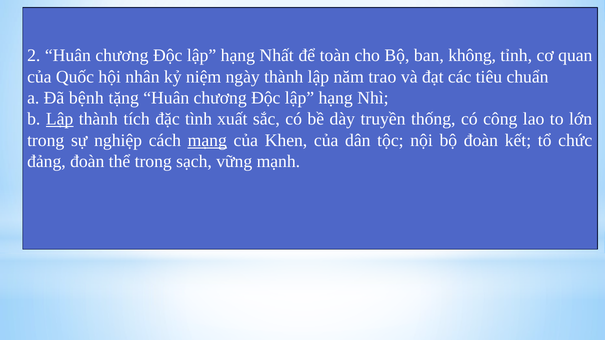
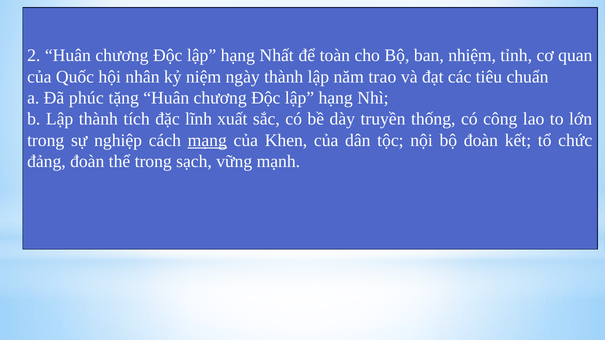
không: không -> nhiệm
bệnh: bệnh -> phúc
Lập at (60, 119) underline: present -> none
tình: tình -> lĩnh
